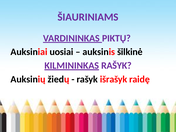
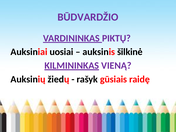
ŠIAURINIAMS: ŠIAURINIAMS -> BŪDVARDŽIO
RAŠYK at (116, 66): RAŠYK -> VIENĄ
išrašyk: išrašyk -> gūsiais
